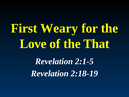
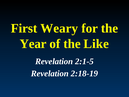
Love: Love -> Year
That: That -> Like
